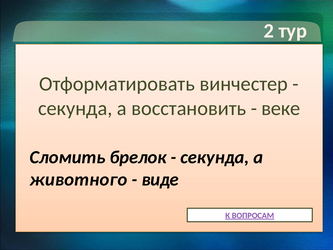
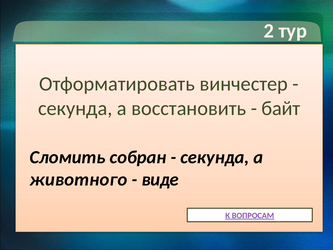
веке: веке -> байт
брелок: брелок -> собран
